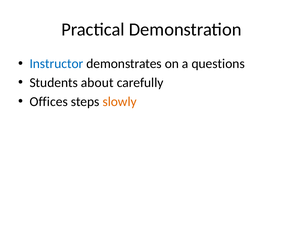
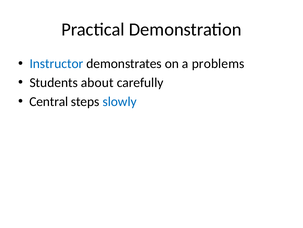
questions: questions -> problems
Offices: Offices -> Central
slowly colour: orange -> blue
